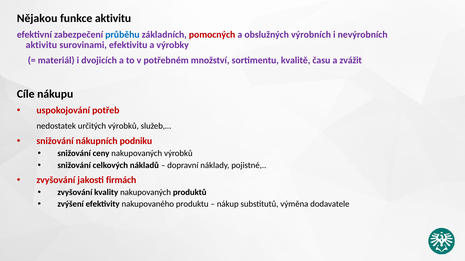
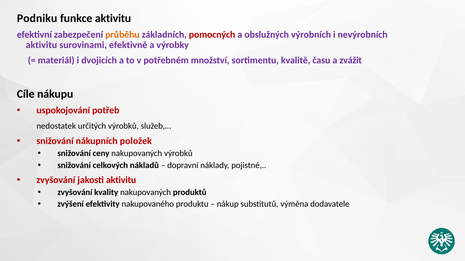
Nějakou: Nějakou -> Podniku
průběhu colour: blue -> orange
efektivitu: efektivitu -> efektivně
podniku: podniku -> položek
jakosti firmách: firmách -> aktivitu
